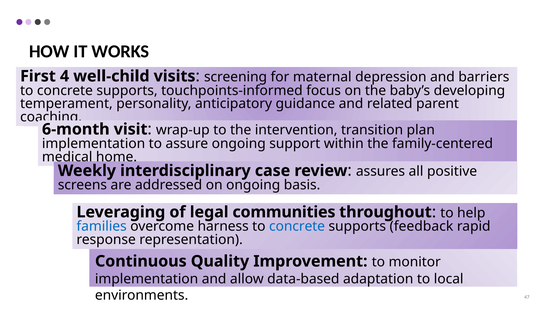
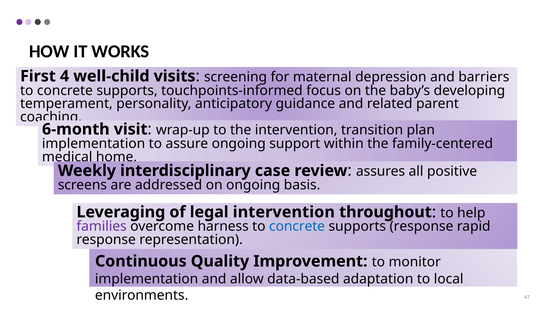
legal communities: communities -> intervention
families colour: blue -> purple
supports feedback: feedback -> response
